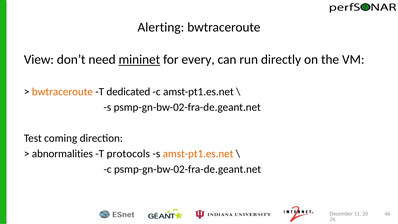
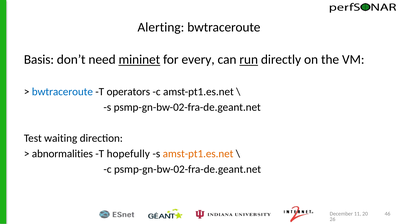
View: View -> Basis
run underline: none -> present
bwtraceroute at (62, 92) colour: orange -> blue
dedicated: dedicated -> operators
coming: coming -> waiting
protocols: protocols -> hopefully
